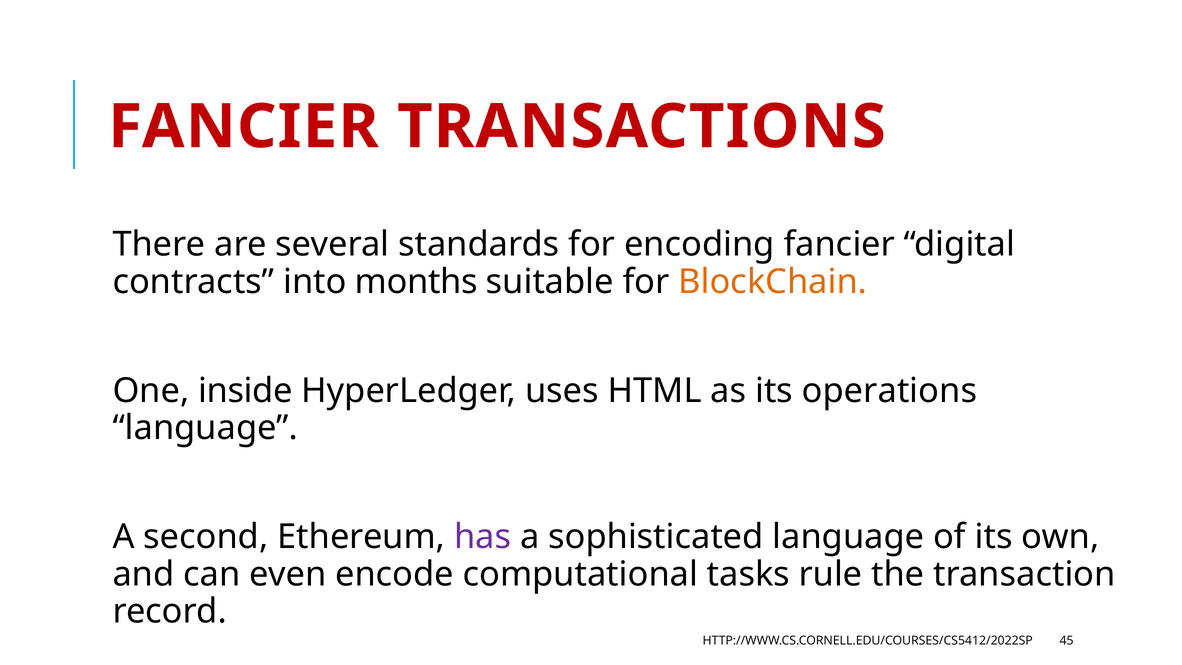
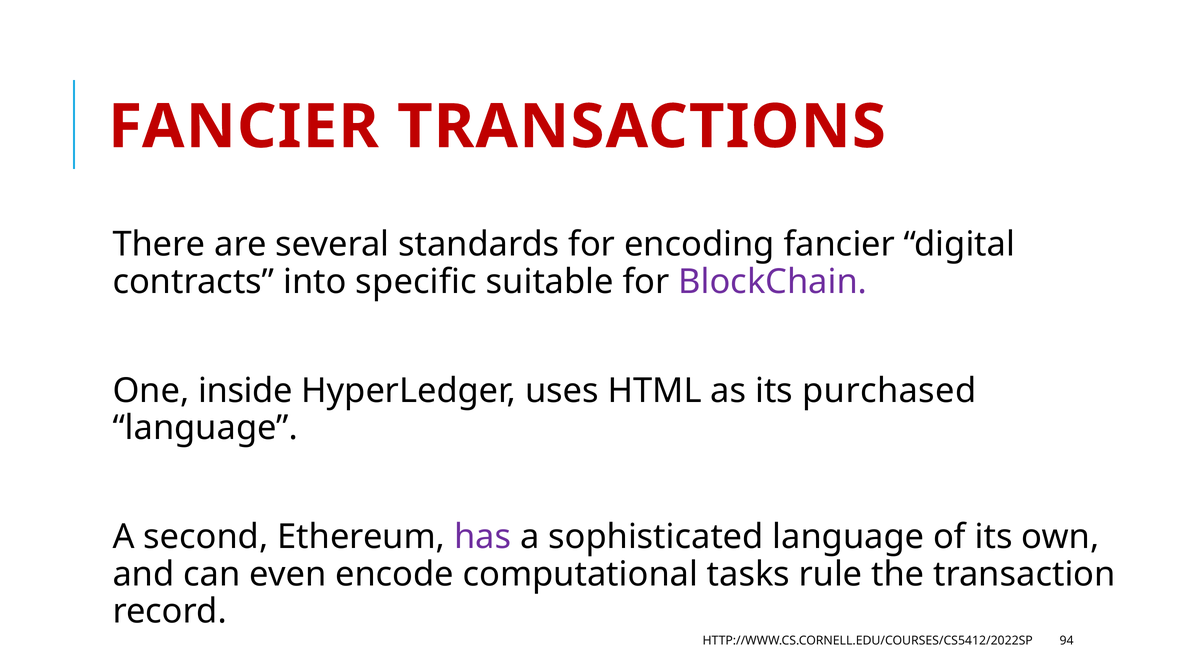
months: months -> specific
BlockChain colour: orange -> purple
operations: operations -> purchased
45: 45 -> 94
